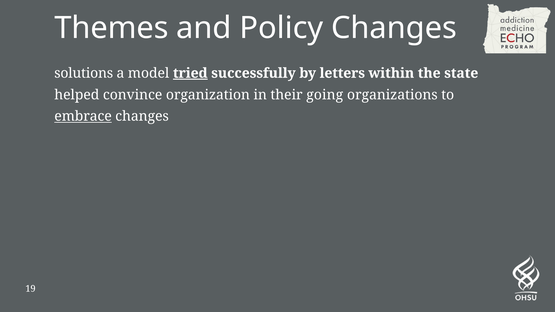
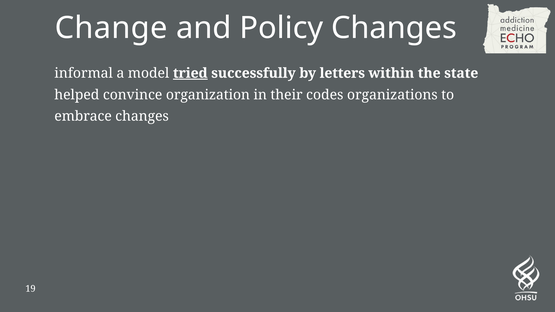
Themes: Themes -> Change
solutions: solutions -> informal
going: going -> codes
embrace underline: present -> none
